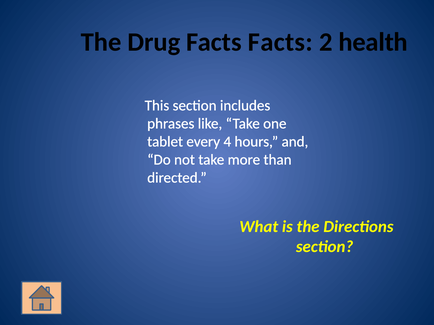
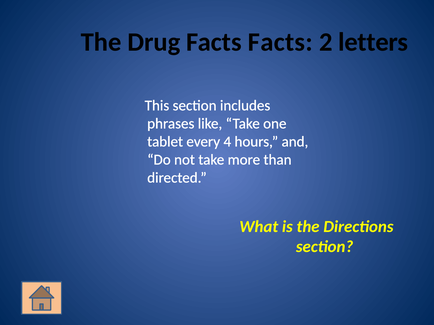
health: health -> letters
